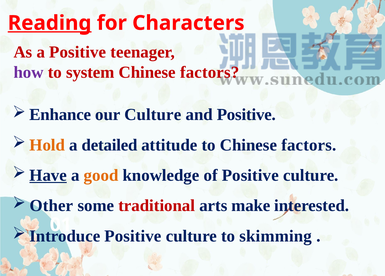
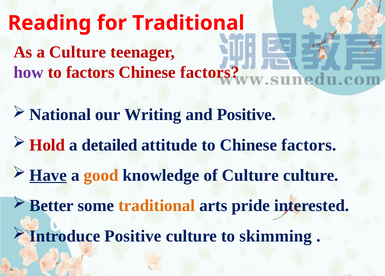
Reading underline: present -> none
for Characters: Characters -> Traditional
a Positive: Positive -> Culture
to system: system -> factors
Enhance: Enhance -> National
our Culture: Culture -> Writing
Hold colour: orange -> red
of Positive: Positive -> Culture
Other: Other -> Better
traditional at (157, 206) colour: red -> orange
make: make -> pride
